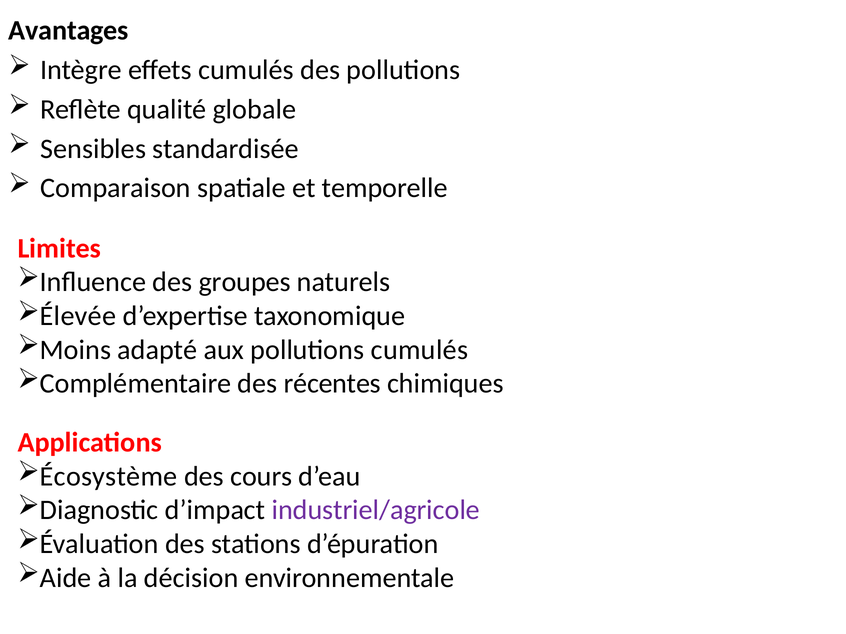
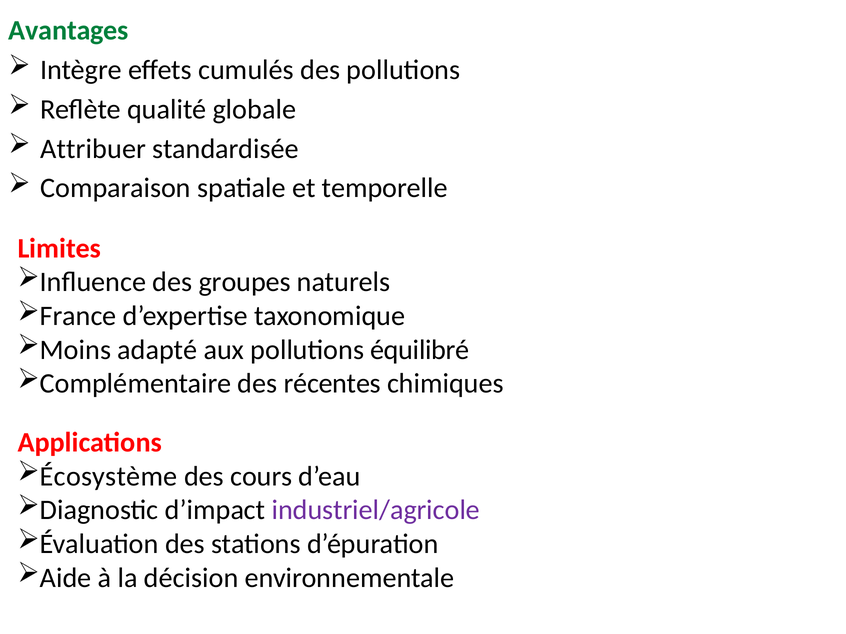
Avantages colour: black -> green
Sensibles: Sensibles -> Attribuer
Élevée: Élevée -> France
pollutions cumulés: cumulés -> équilibré
